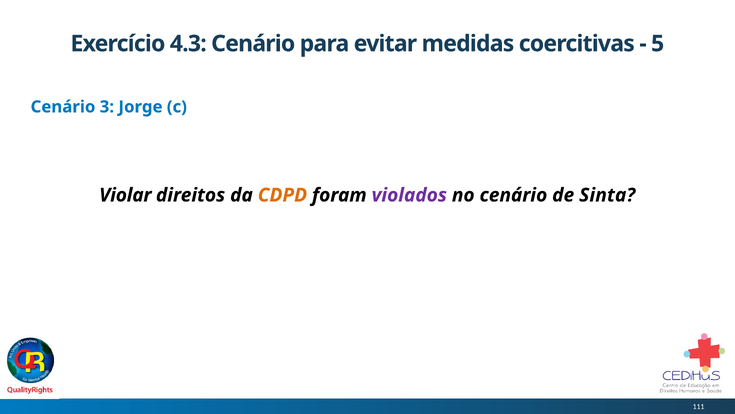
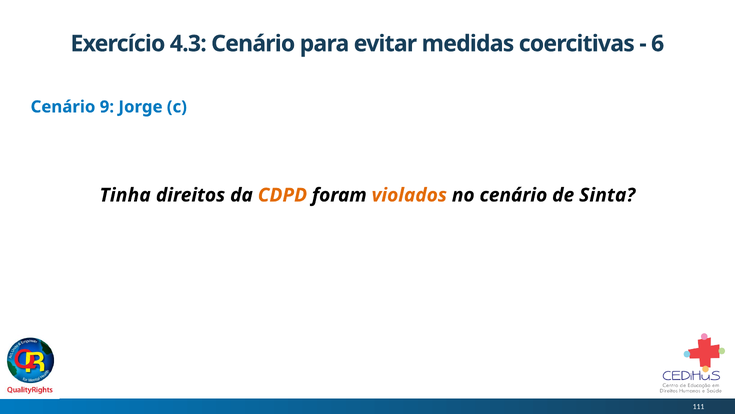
5: 5 -> 6
3: 3 -> 9
Violar: Violar -> Tinha
violados colour: purple -> orange
